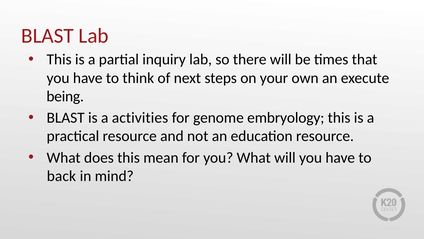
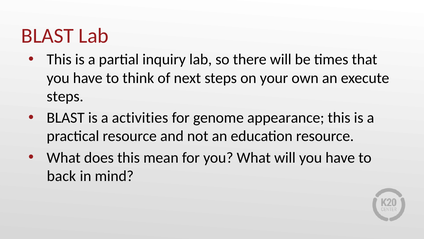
being at (65, 96): being -> steps
embryology: embryology -> appearance
